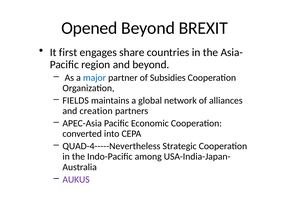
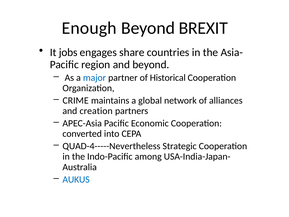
Opened: Opened -> Enough
first: first -> jobs
Subsidies: Subsidies -> Historical
FIELDS: FIELDS -> CRIME
AUKUS colour: purple -> blue
